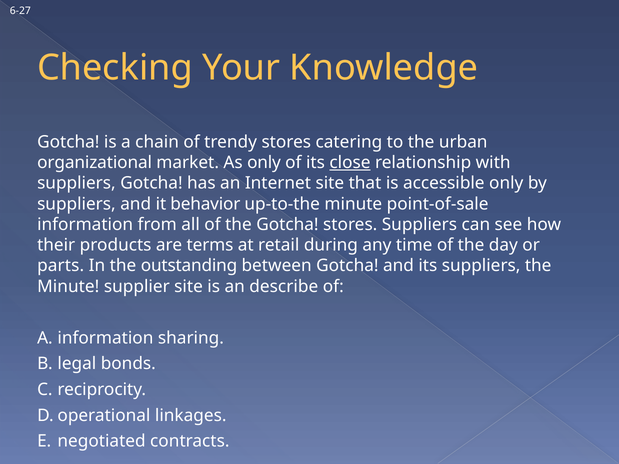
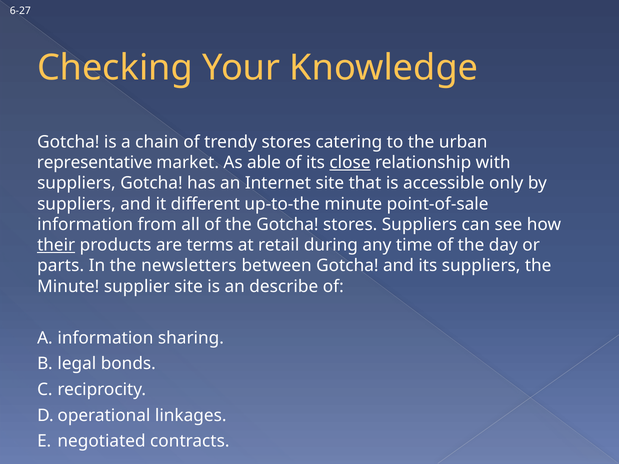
organizational: organizational -> representative
As only: only -> able
behavior: behavior -> different
their underline: none -> present
outstanding: outstanding -> newsletters
